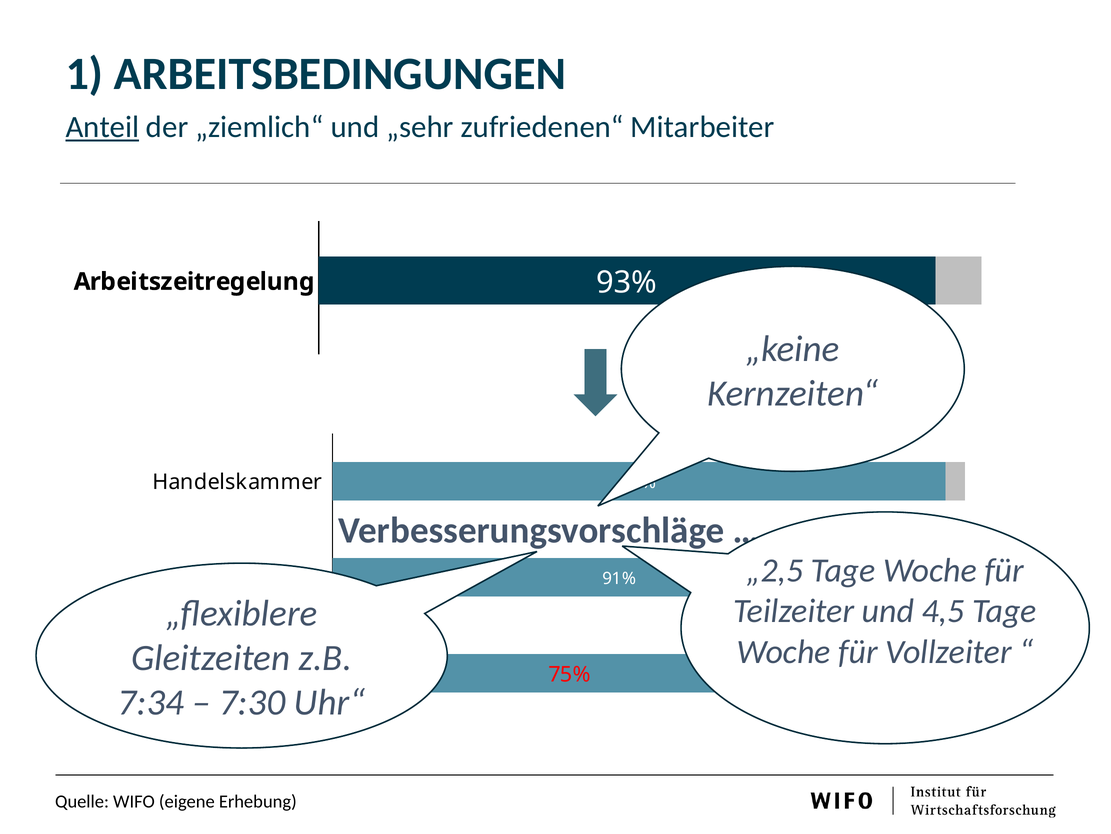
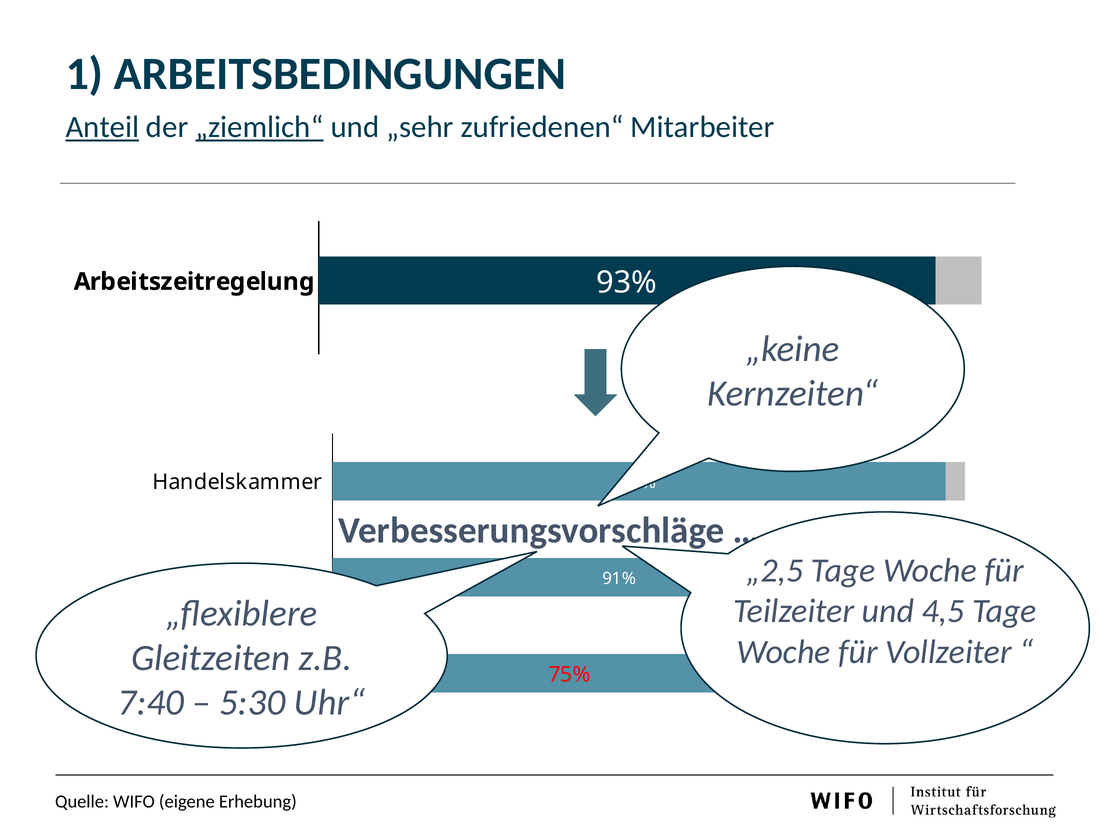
„ziemlich“ underline: none -> present
7:34: 7:34 -> 7:40
7:30: 7:30 -> 5:30
